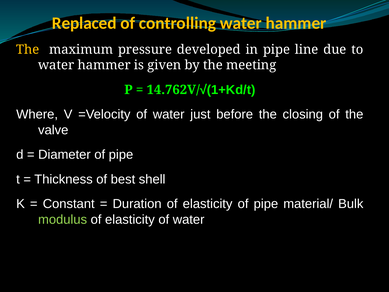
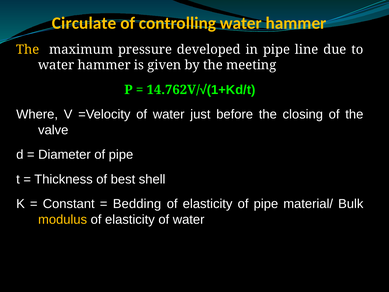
Replaced: Replaced -> Circulate
Duration: Duration -> Bedding
modulus colour: light green -> yellow
